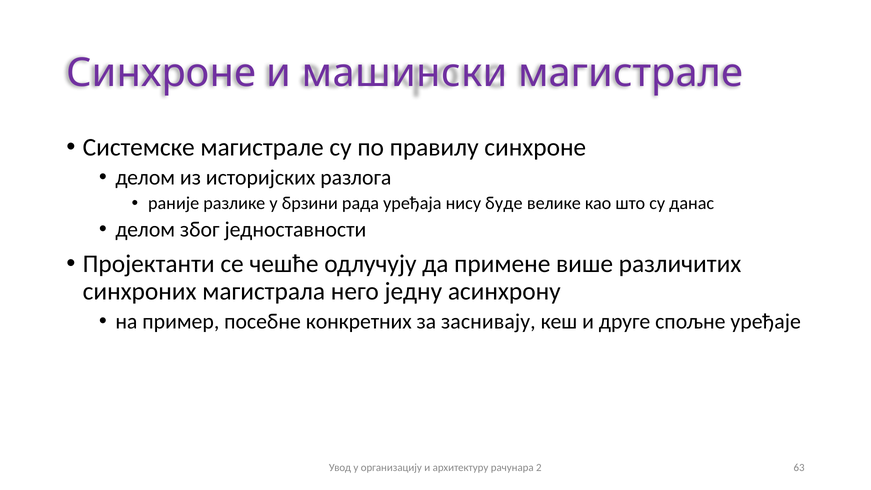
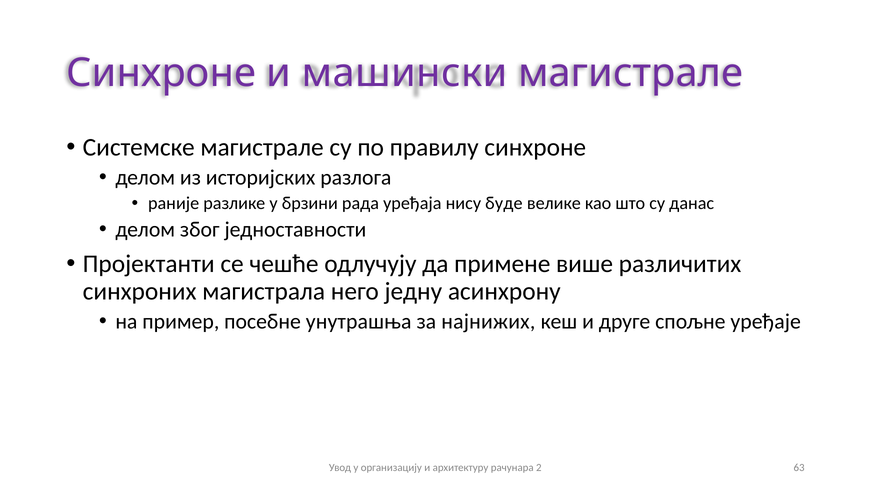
конкретних: конкретних -> унутрашња
заснивају: заснивају -> најнижих
